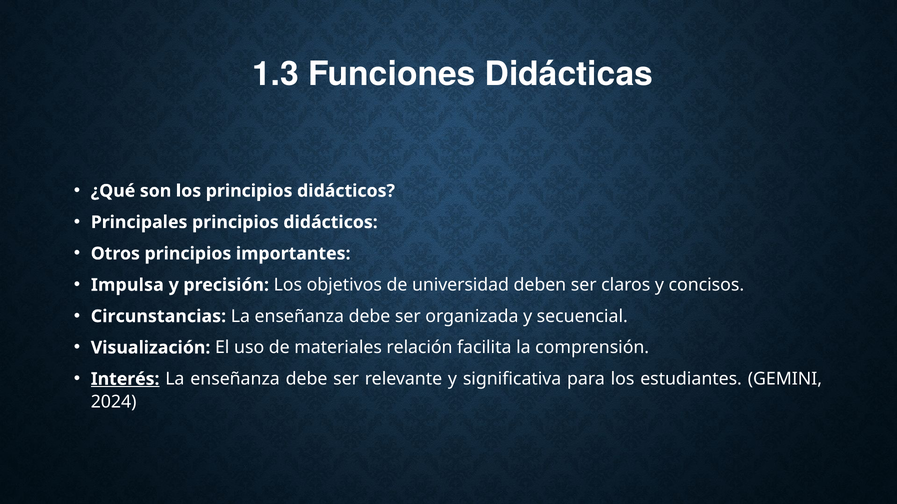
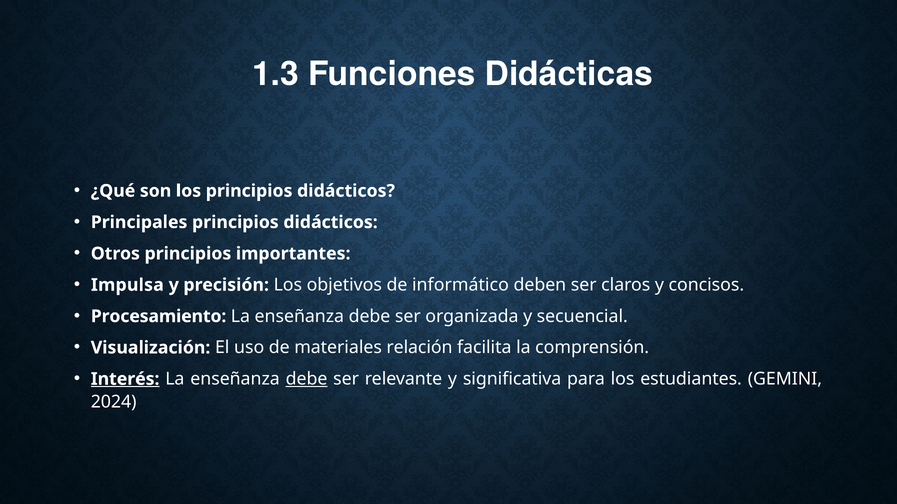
universidad: universidad -> informático
Circunstancias: Circunstancias -> Procesamiento
debe at (307, 379) underline: none -> present
